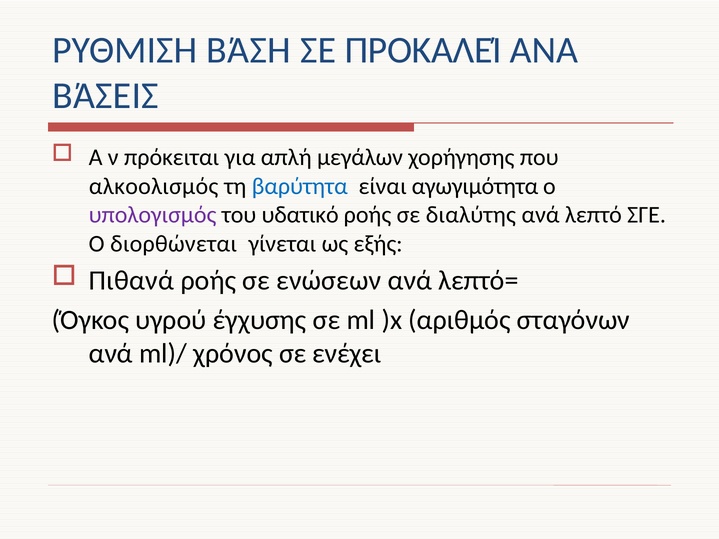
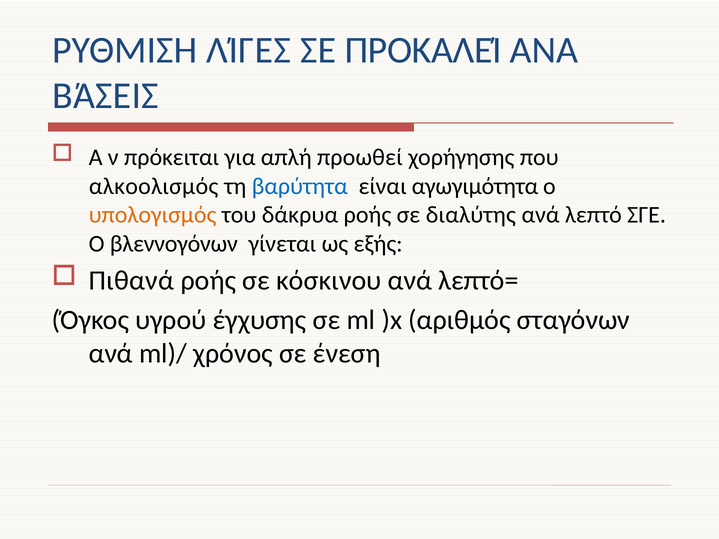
ΒΆΣΗ: ΒΆΣΗ -> ΛΊΓΕΣ
μεγάλων: μεγάλων -> προωθεί
υπολογισμός colour: purple -> orange
υδατικό: υδατικό -> δάκρυα
διορθώνεται: διορθώνεται -> βλεννογόνων
ενώσεων: ενώσεων -> κόσκινου
ενέχει: ενέχει -> ένεση
